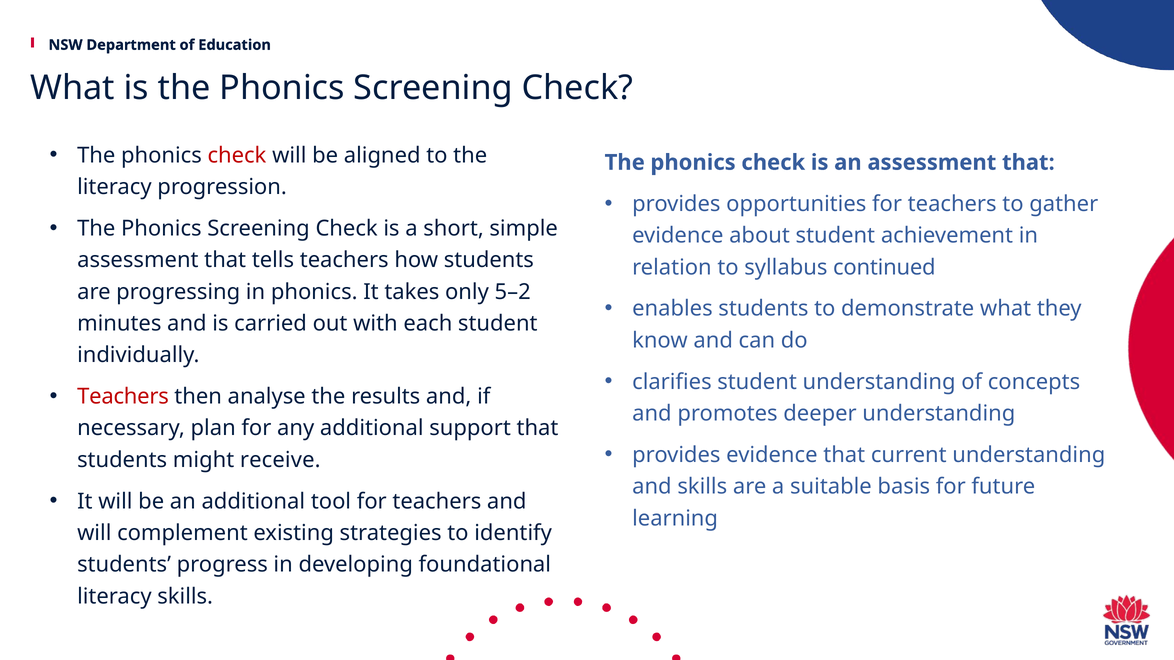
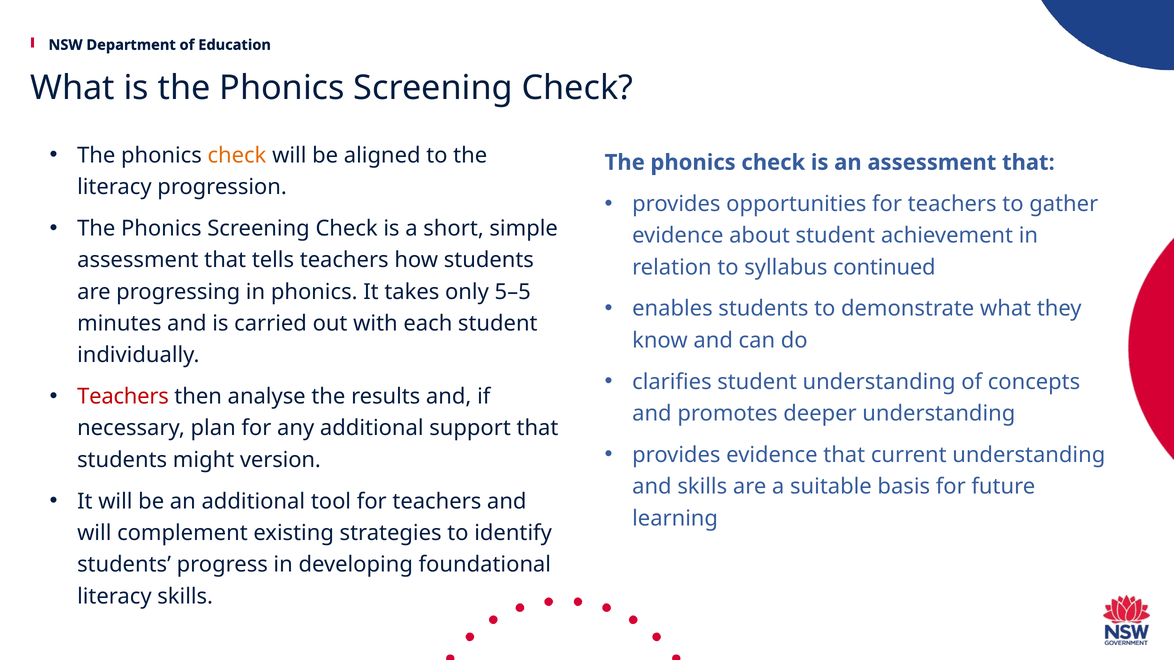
check at (237, 155) colour: red -> orange
5–2: 5–2 -> 5–5
receive: receive -> version
